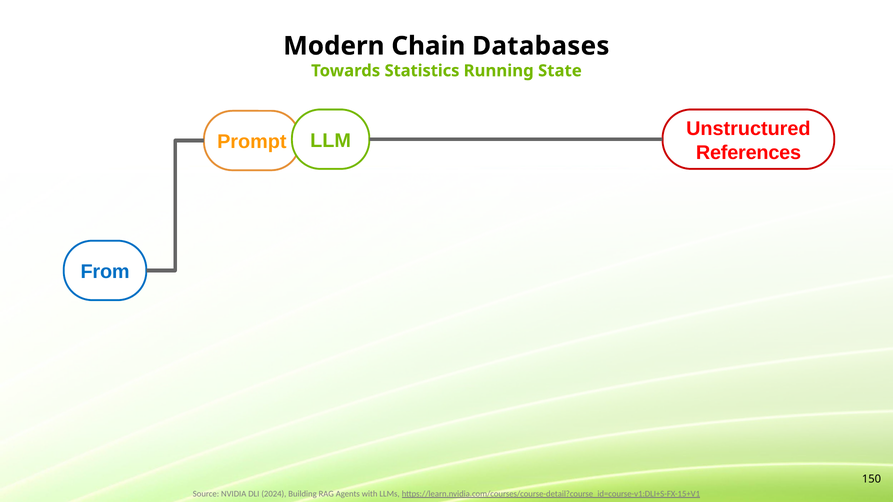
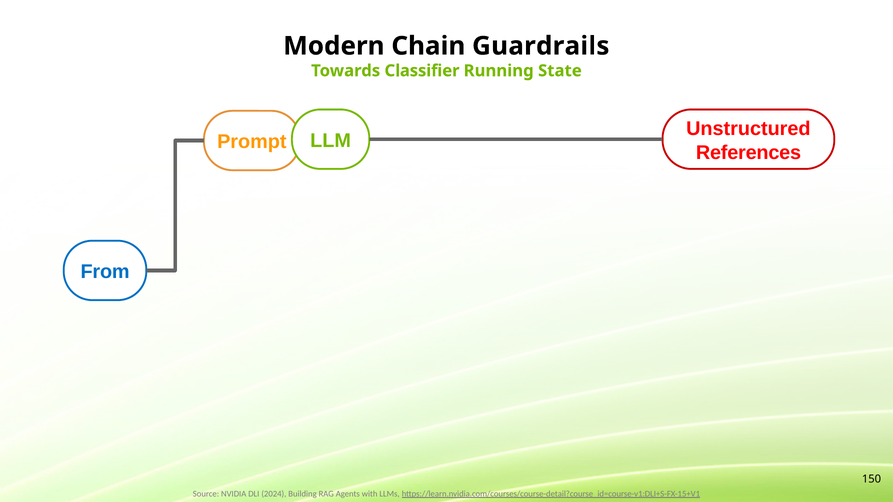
Databases: Databases -> Guardrails
Statistics: Statistics -> Classifier
